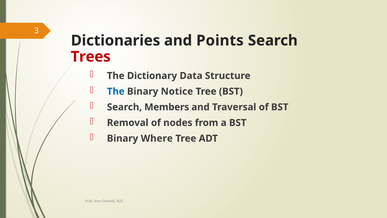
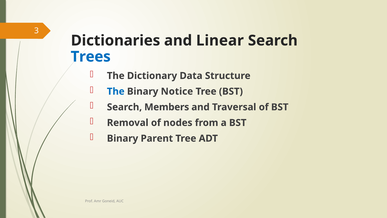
Points: Points -> Linear
Trees colour: red -> blue
Where: Where -> Parent
